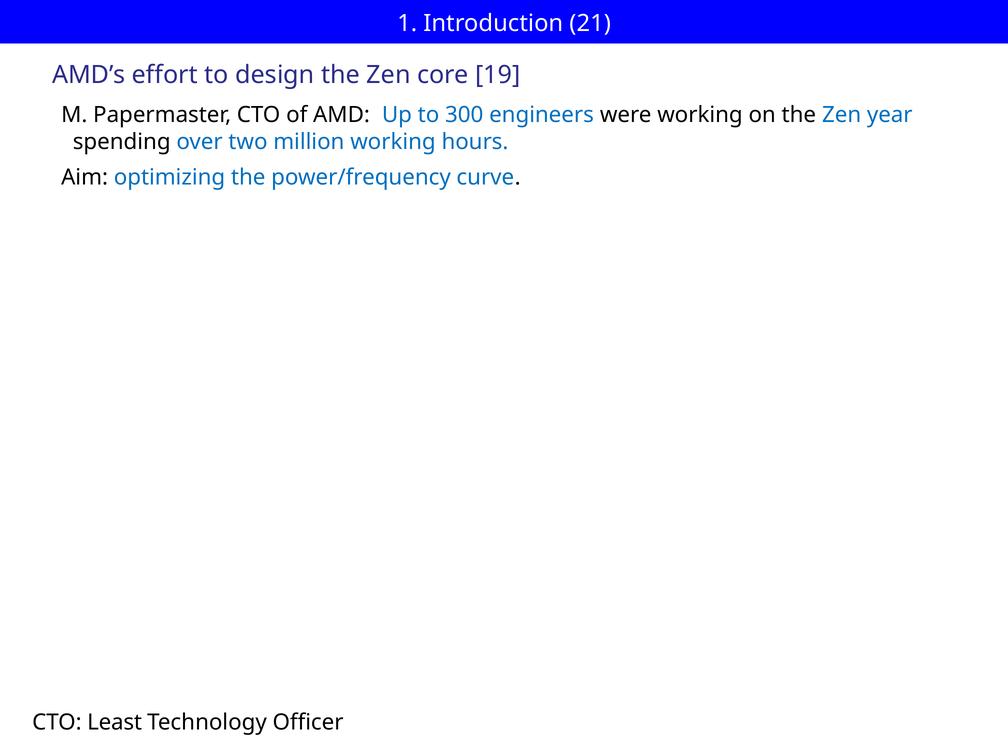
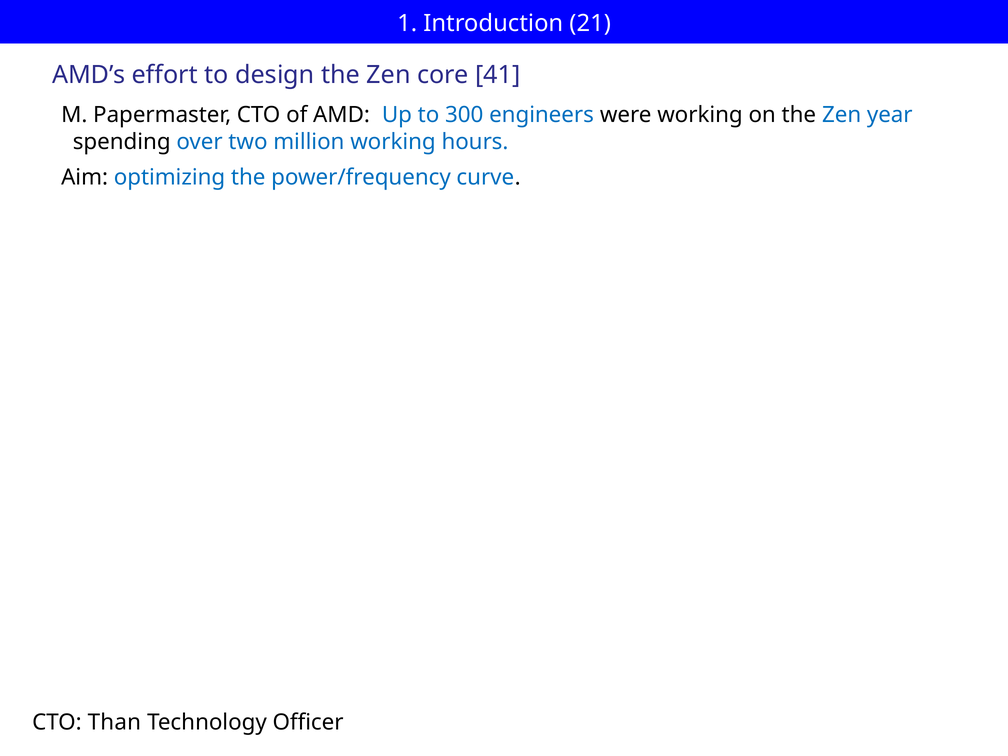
19: 19 -> 41
Least: Least -> Than
